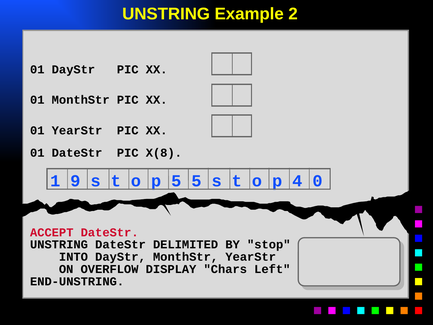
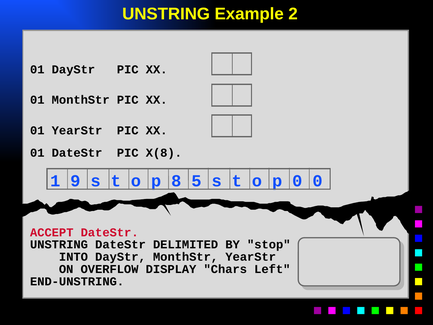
p 5: 5 -> 8
p 4: 4 -> 0
